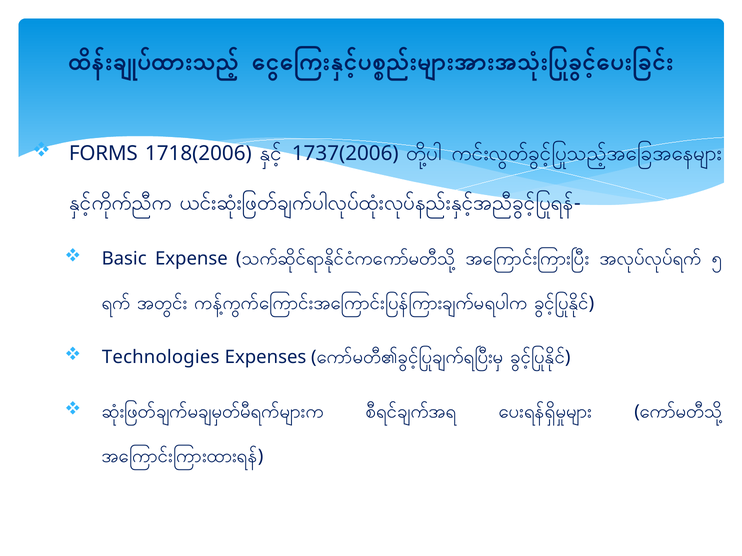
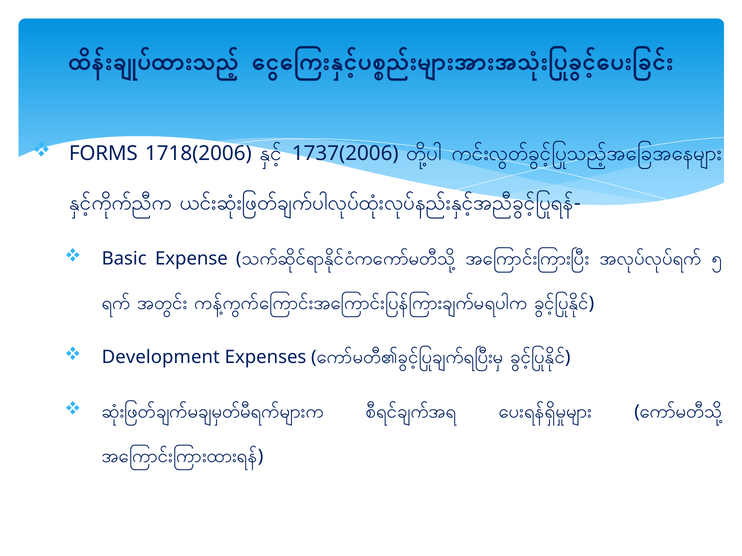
Technologies: Technologies -> Development
